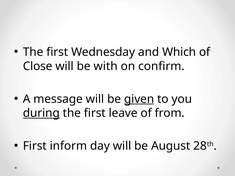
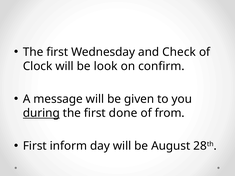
Which: Which -> Check
Close: Close -> Clock
with: with -> look
given underline: present -> none
leave: leave -> done
